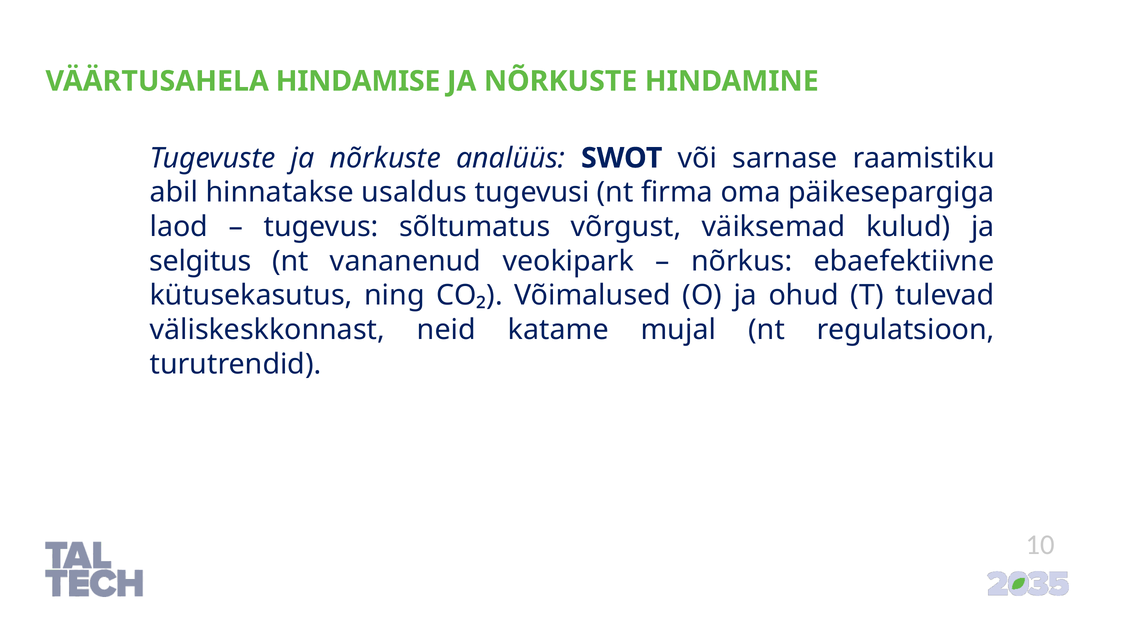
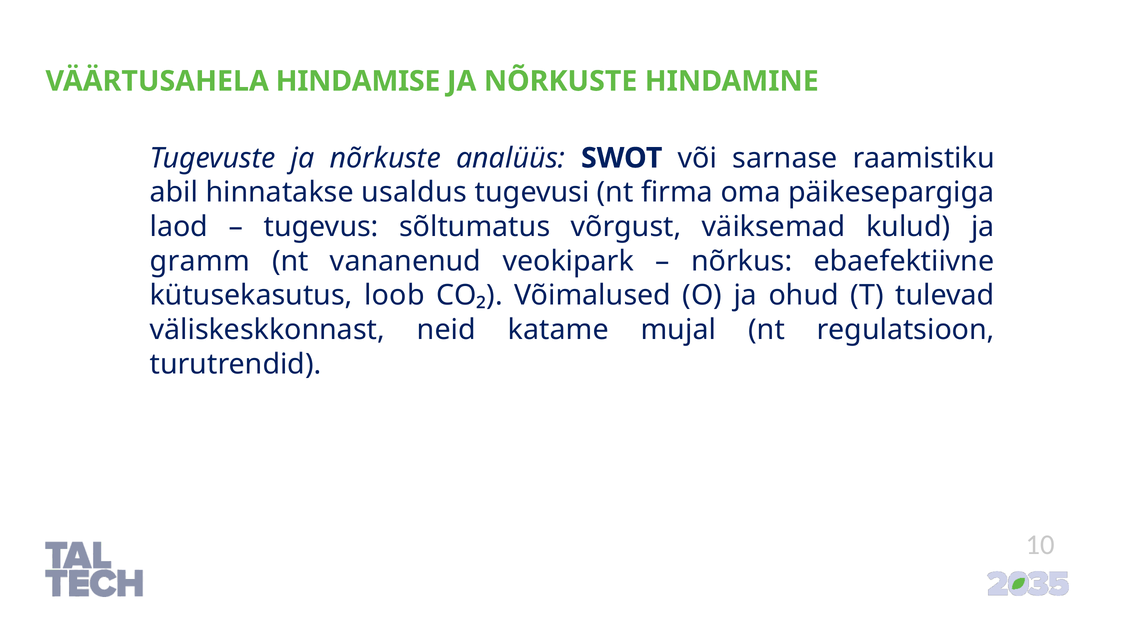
selgitus: selgitus -> gramm
ning: ning -> loob
